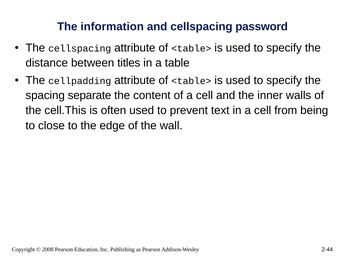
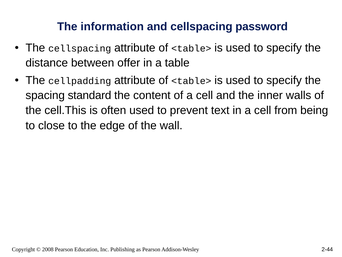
titles: titles -> offer
separate: separate -> standard
